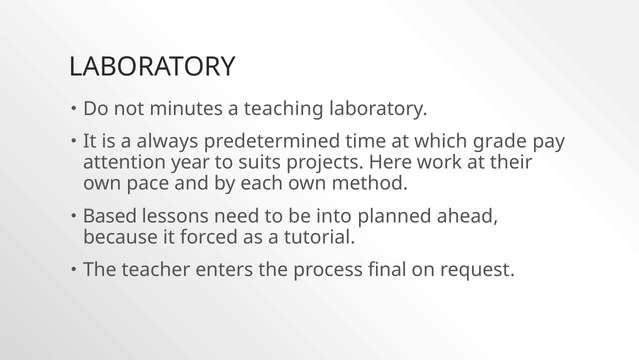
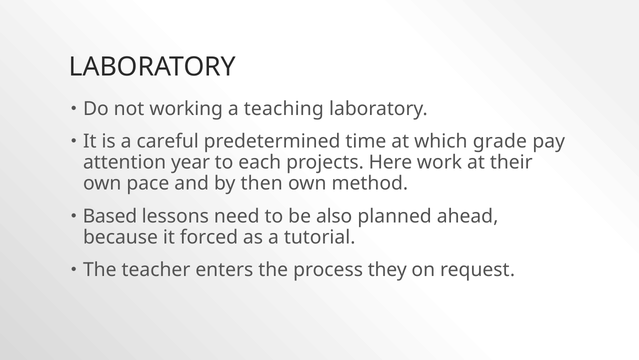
minutes: minutes -> working
always: always -> careful
suits: suits -> each
each: each -> then
into: into -> also
final: final -> they
